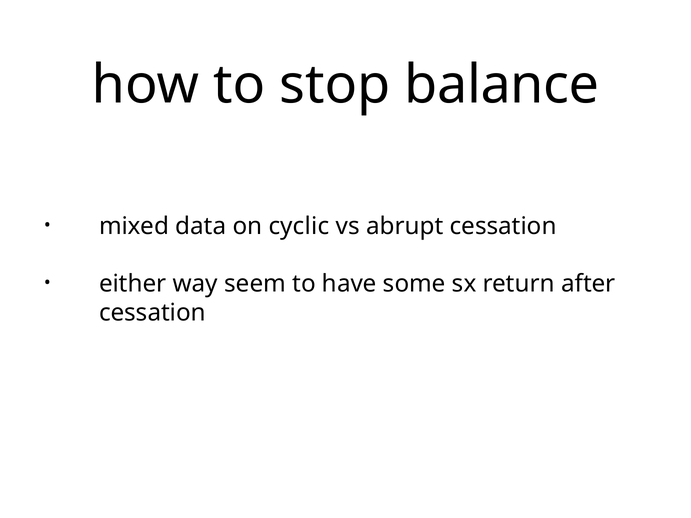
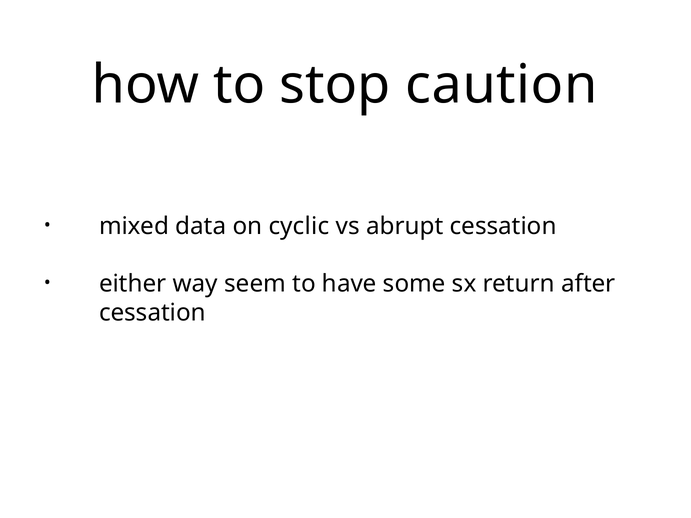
balance: balance -> caution
